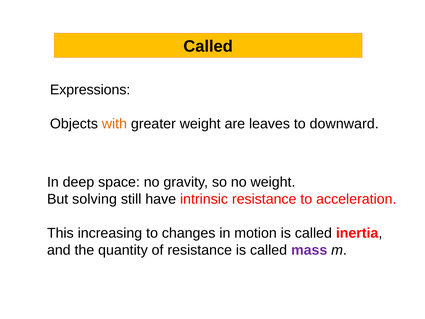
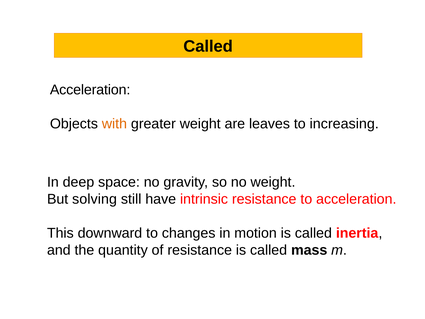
Expressions at (90, 90): Expressions -> Acceleration
downward: downward -> increasing
increasing: increasing -> downward
mass colour: purple -> black
